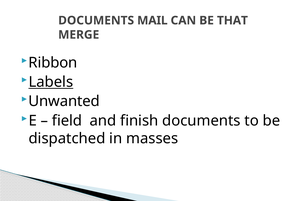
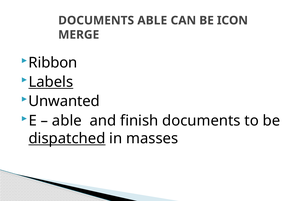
DOCUMENTS MAIL: MAIL -> ABLE
THAT: THAT -> ICON
field at (67, 121): field -> able
dispatched underline: none -> present
